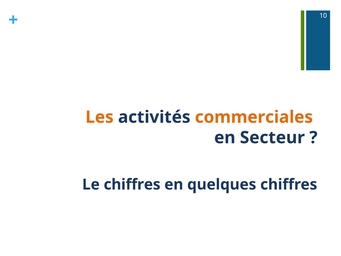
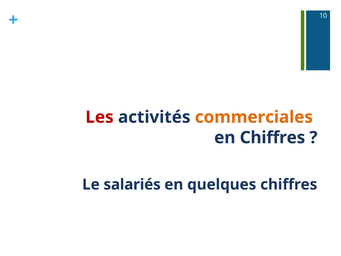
Les colour: orange -> red
en Secteur: Secteur -> Chiffres
Le chiffres: chiffres -> salariés
